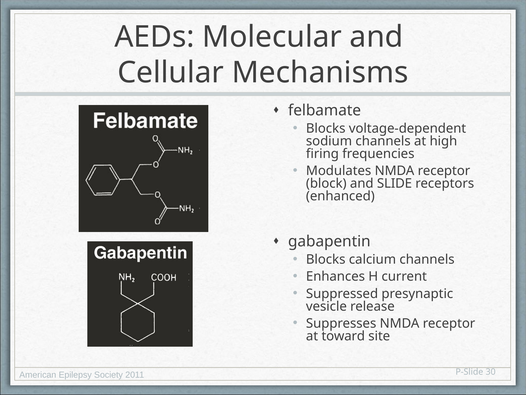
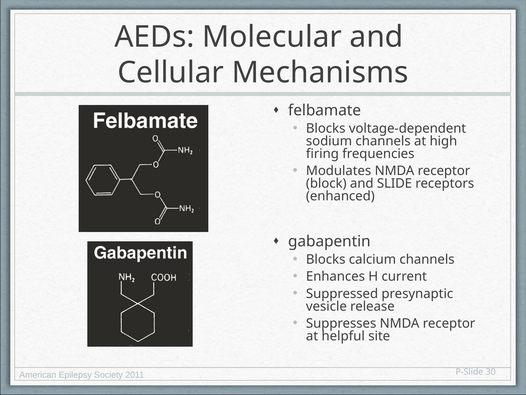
toward: toward -> helpful
